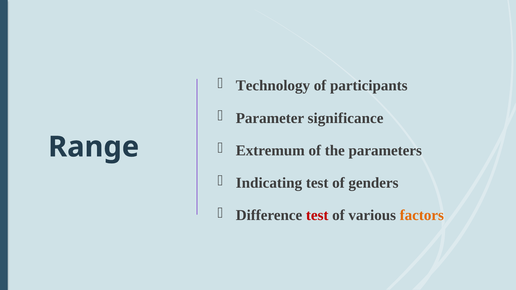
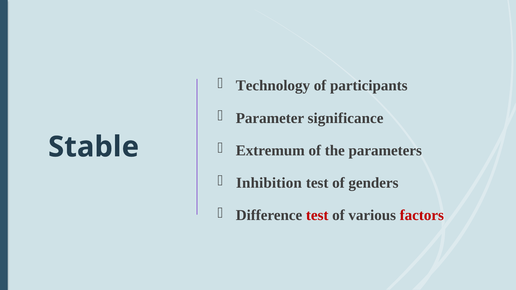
Range: Range -> Stable
Indicating: Indicating -> Inhibition
factors colour: orange -> red
